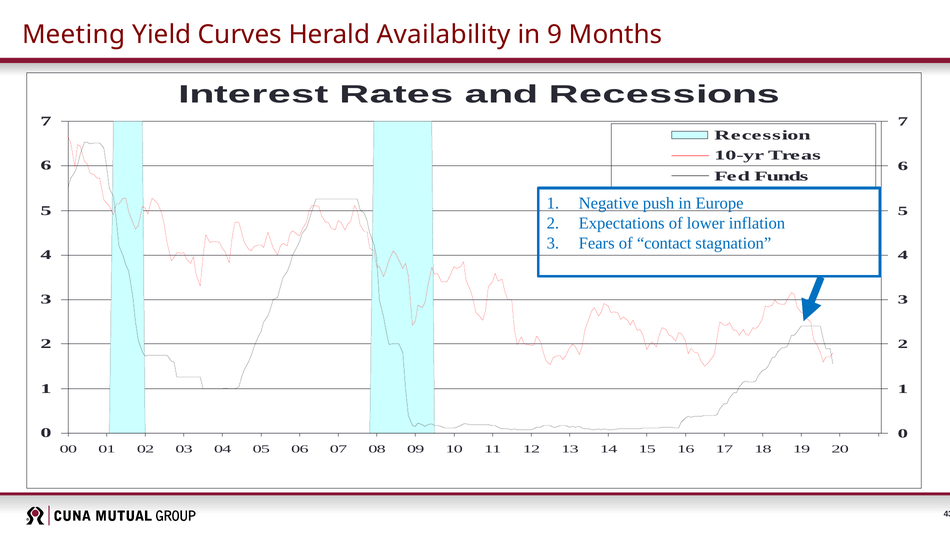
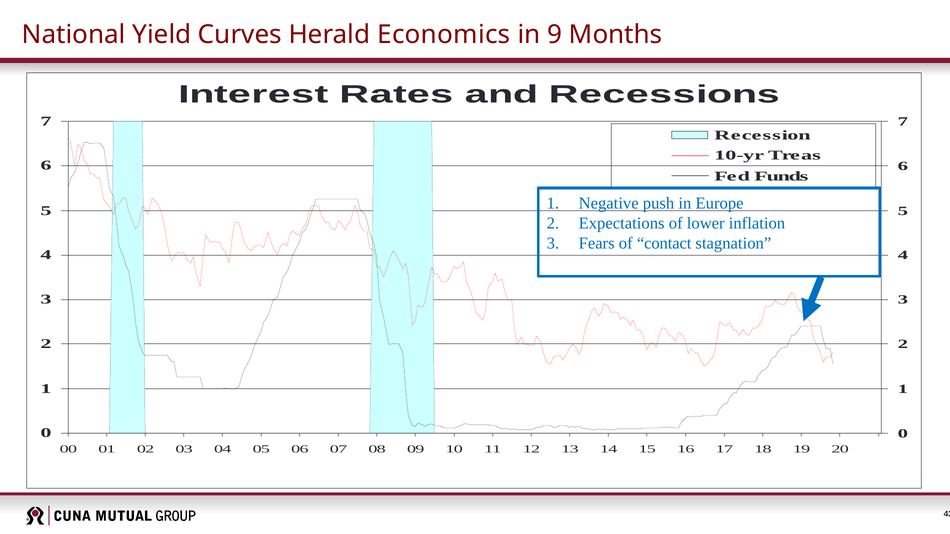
Meeting: Meeting -> National
Availability: Availability -> Economics
